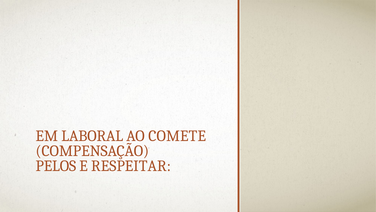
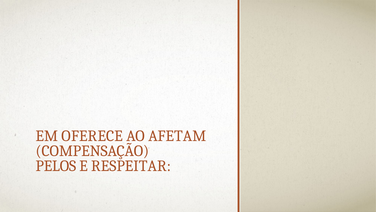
LABORAL: LABORAL -> OFERECE
COMETE: COMETE -> AFETAM
